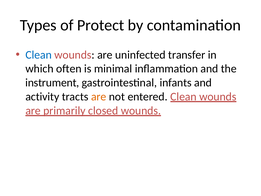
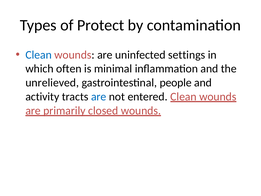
transfer: transfer -> settings
instrument: instrument -> unrelieved
infants: infants -> people
are at (99, 97) colour: orange -> blue
